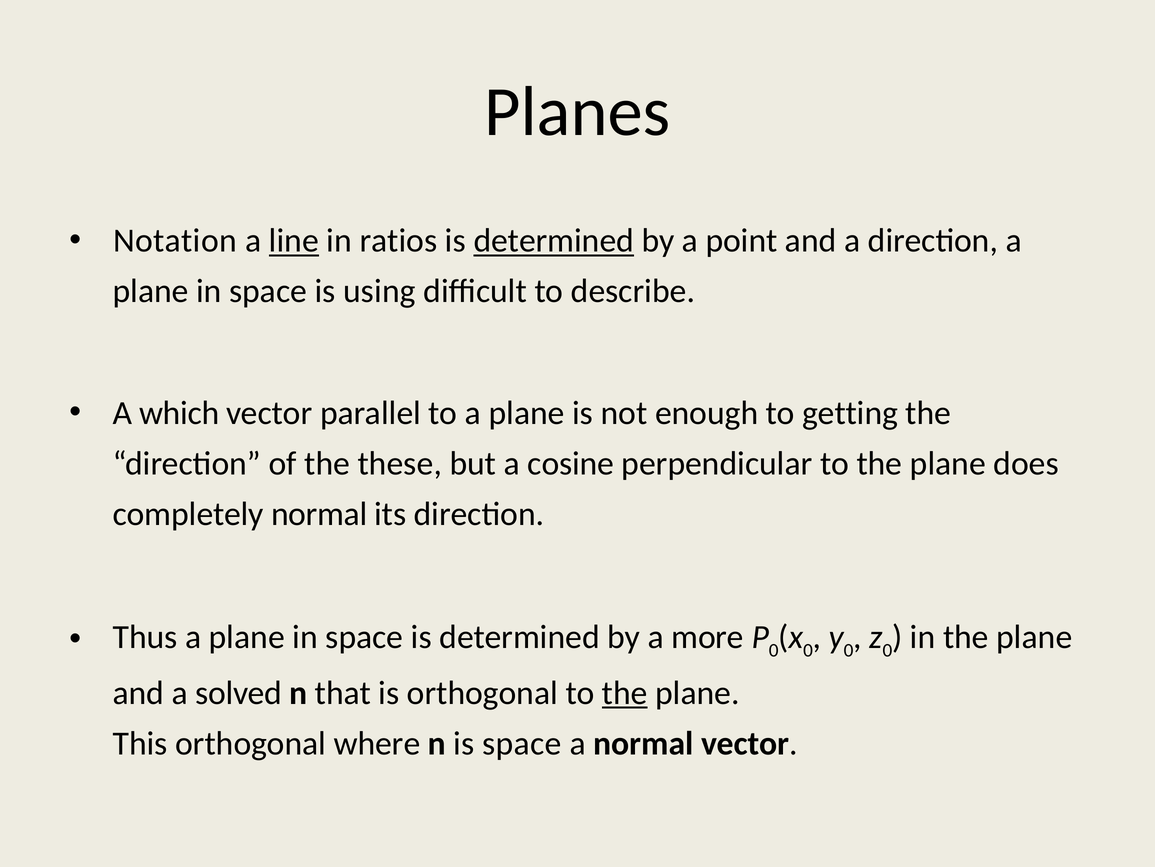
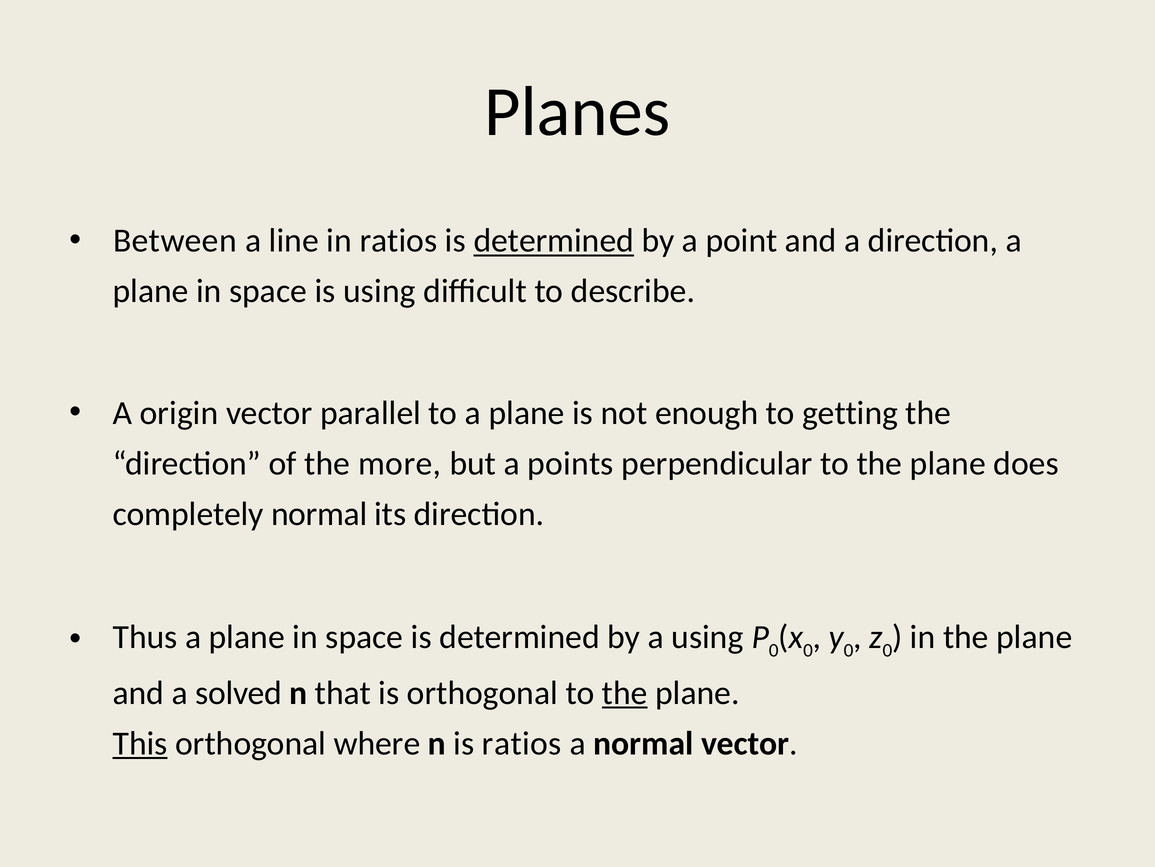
Notation: Notation -> Between
line underline: present -> none
which: which -> origin
these: these -> more
cosine: cosine -> points
a more: more -> using
This underline: none -> present
is space: space -> ratios
